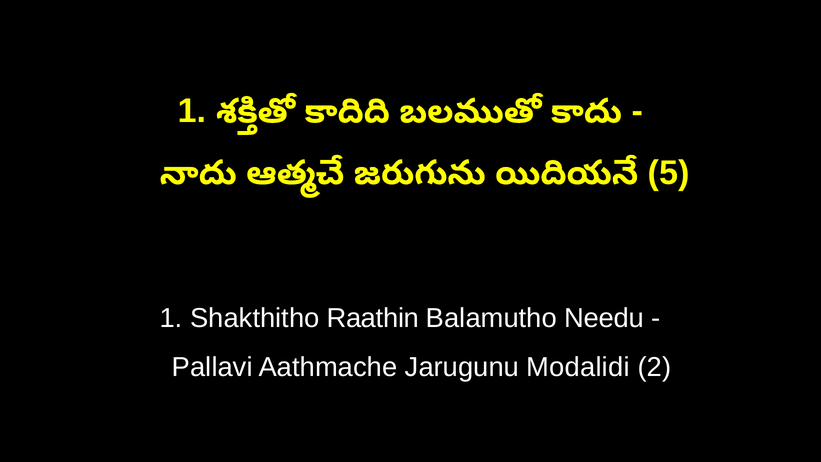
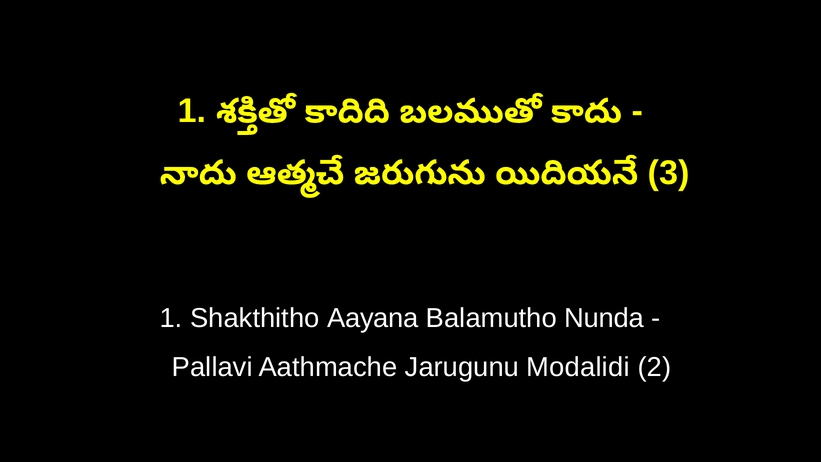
5: 5 -> 3
Raathin: Raathin -> Aayana
Needu: Needu -> Nunda
